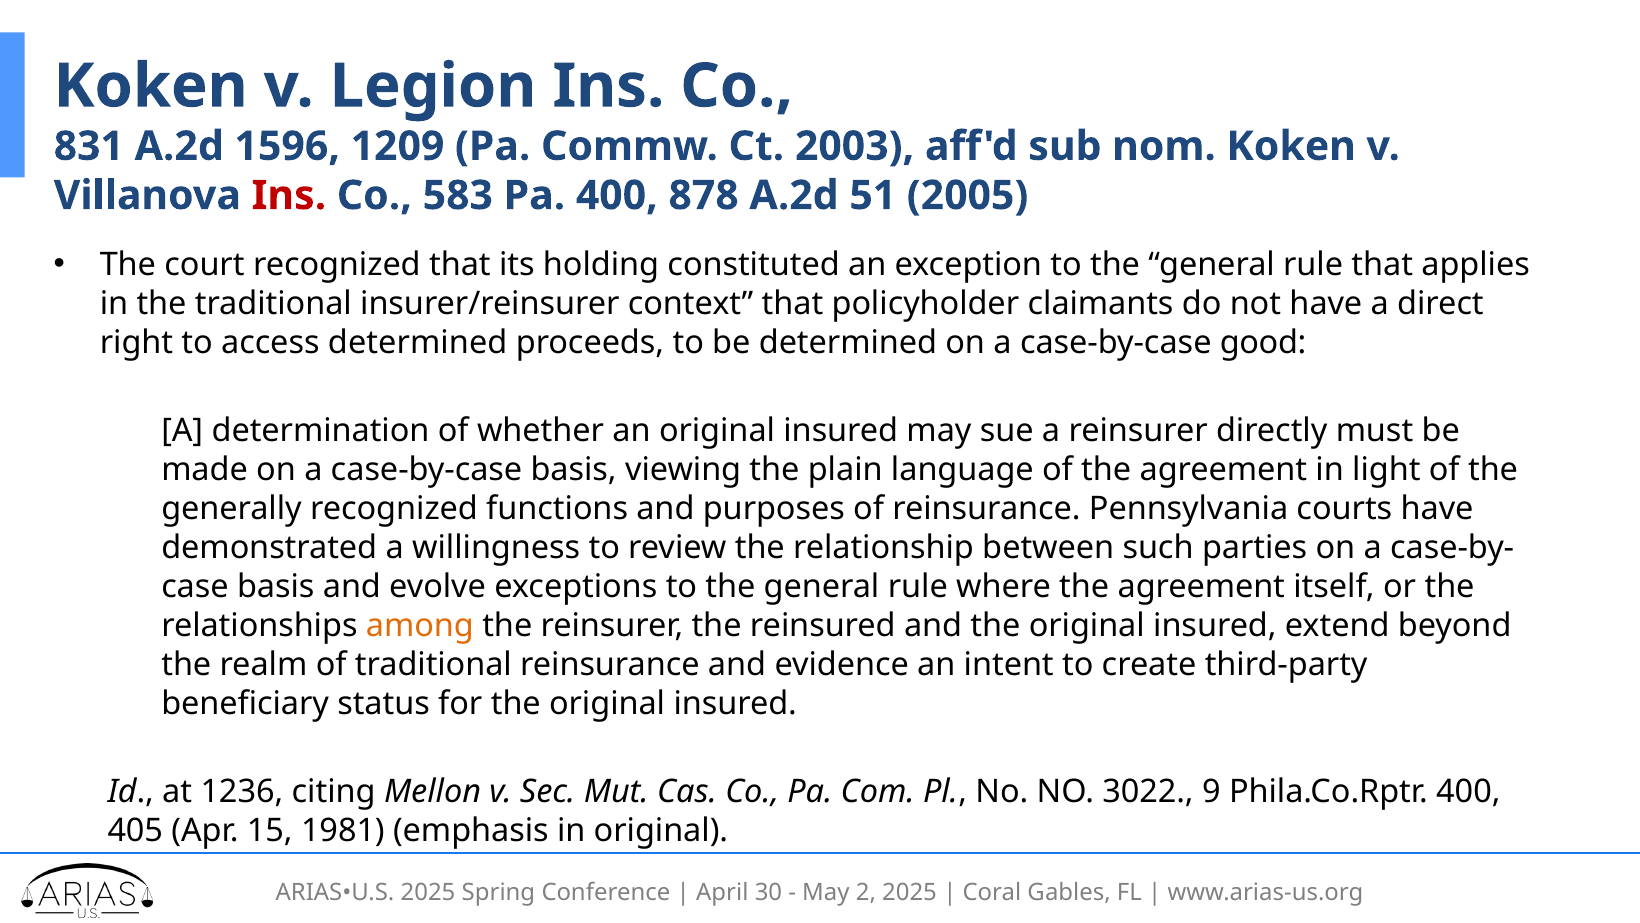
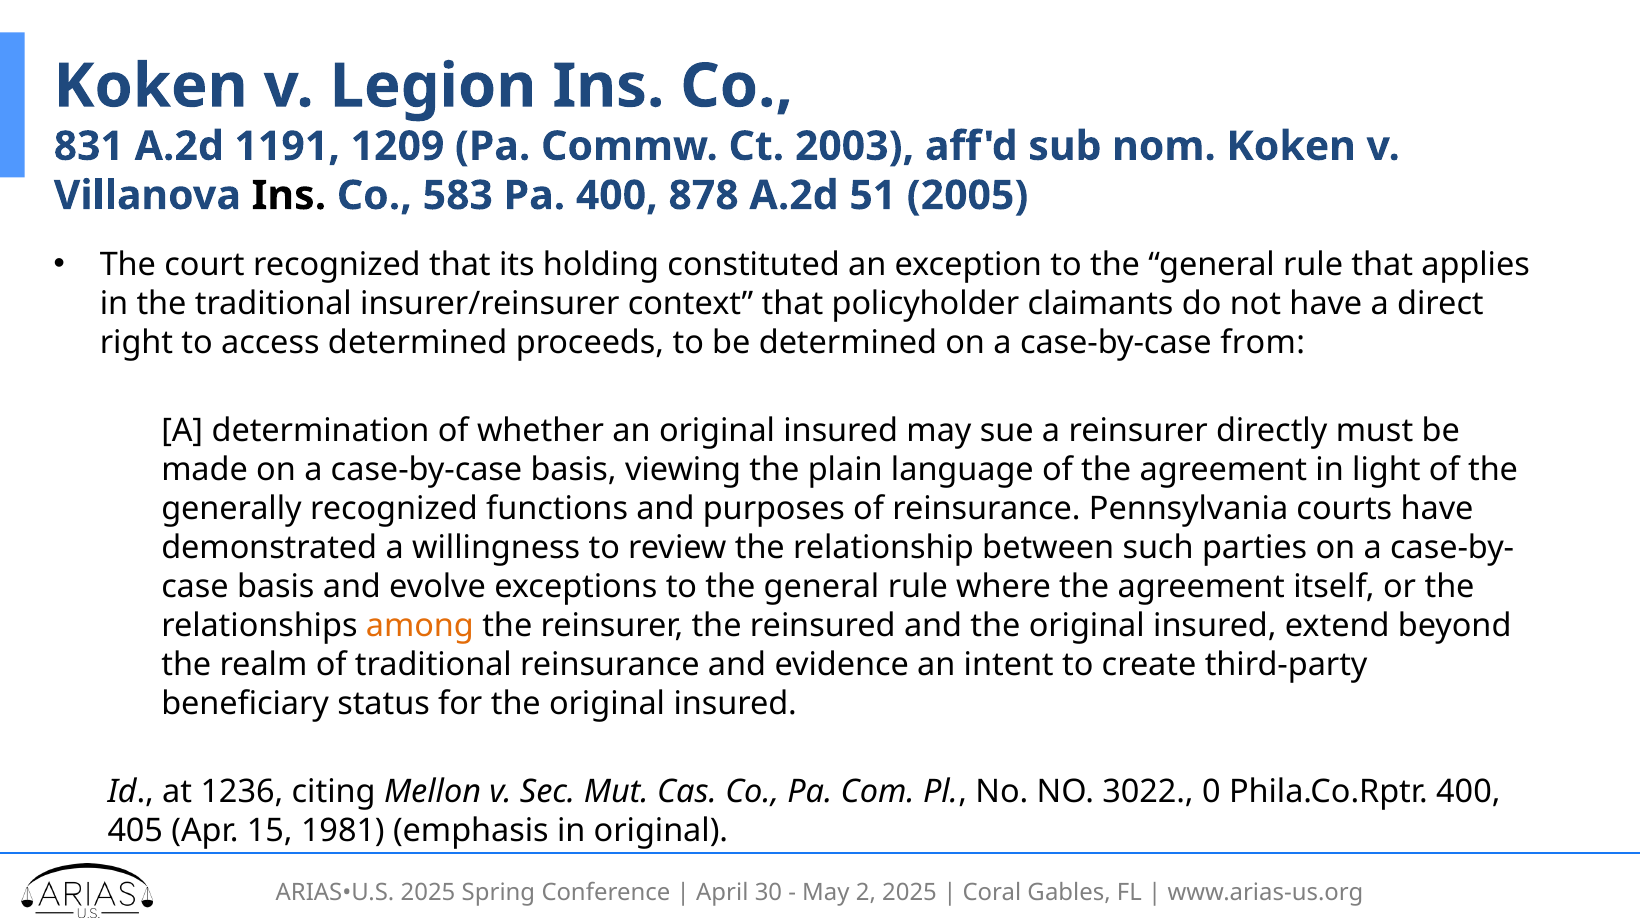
1596: 1596 -> 1191
Ins at (289, 195) colour: red -> black
good: good -> from
9: 9 -> 0
